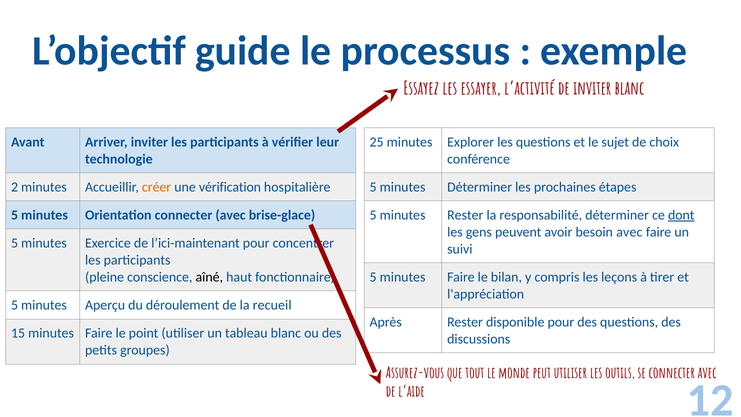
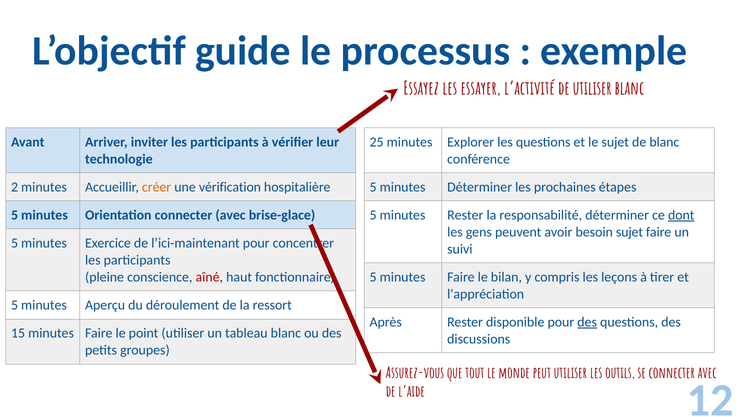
de inviter: inviter -> utiliser
de choix: choix -> blanc
besoin avec: avec -> sujet
aîné colour: black -> red
recueil: recueil -> ressort
des at (587, 322) underline: none -> present
